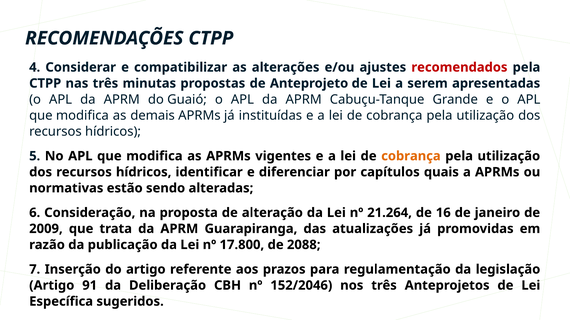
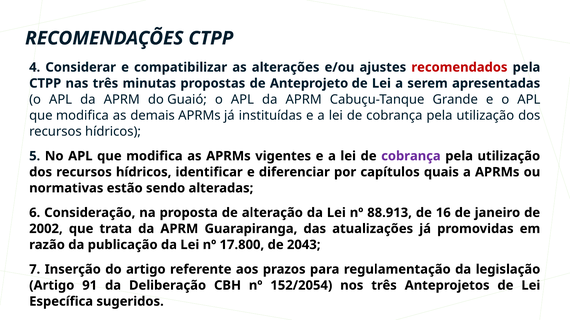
cobrança at (411, 156) colour: orange -> purple
21.264: 21.264 -> 88.913
2009: 2009 -> 2002
2088: 2088 -> 2043
152/2046: 152/2046 -> 152/2054
